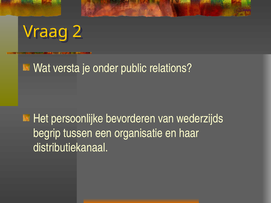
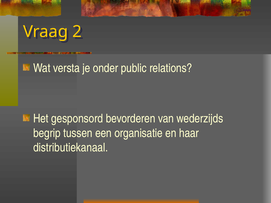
persoonlijke: persoonlijke -> gesponsord
